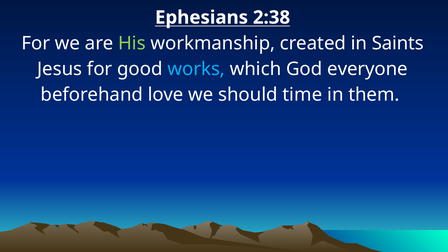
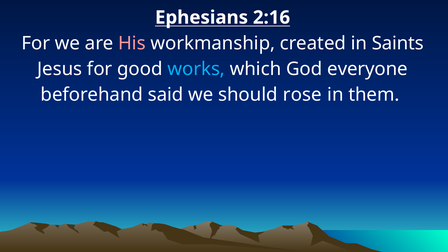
2:38: 2:38 -> 2:16
His colour: light green -> pink
love: love -> said
time: time -> rose
